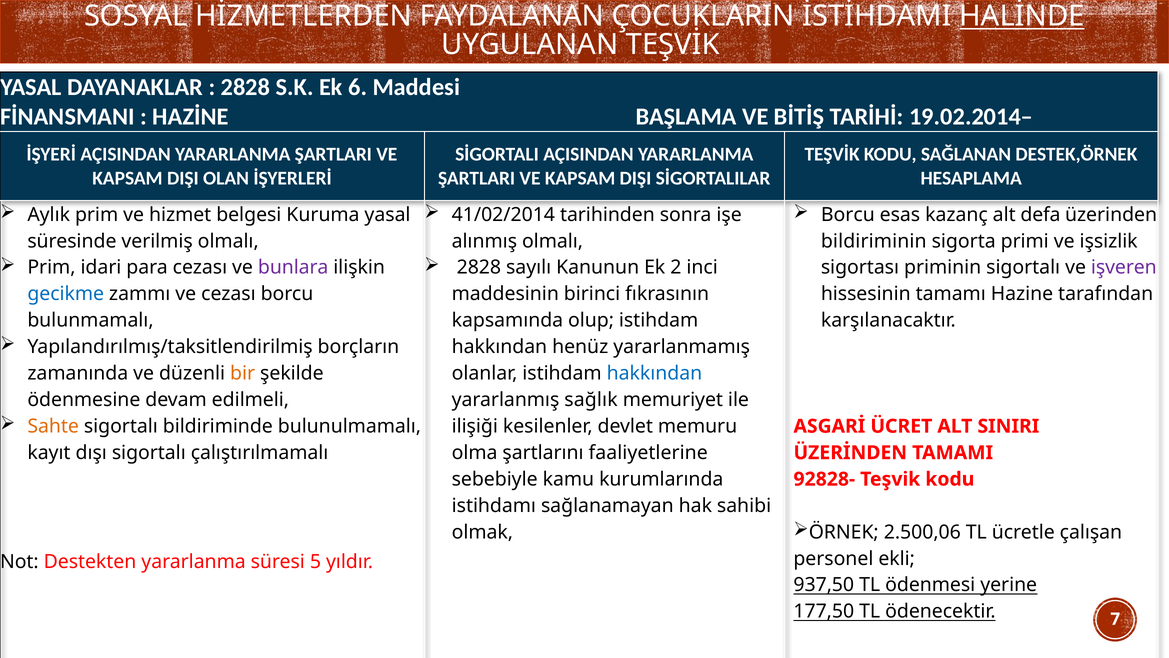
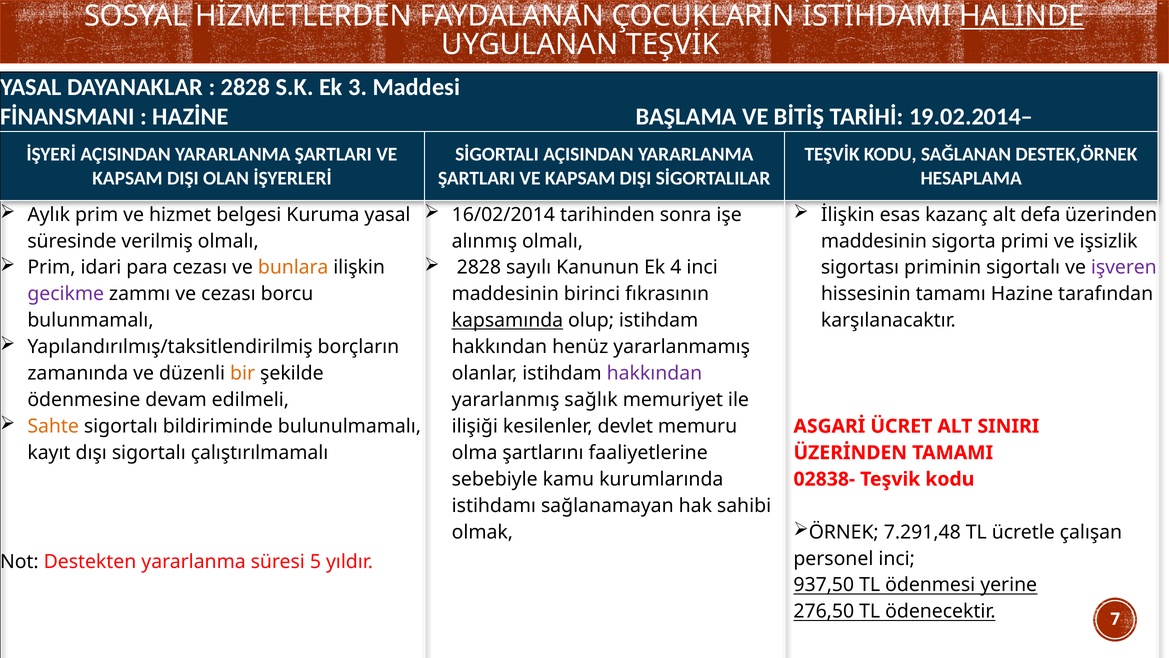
6: 6 -> 3
41/02/2014: 41/02/2014 -> 16/02/2014
Borcu at (848, 214): Borcu -> İlişkin
bildiriminin at (874, 241): bildiriminin -> maddesinin
bunlara colour: purple -> orange
2: 2 -> 4
gecikme colour: blue -> purple
kapsamında underline: none -> present
hakkından at (654, 373) colour: blue -> purple
92828-: 92828- -> 02838-
2.500,06: 2.500,06 -> 7.291,48
personel ekli: ekli -> inci
177,50: 177,50 -> 276,50
